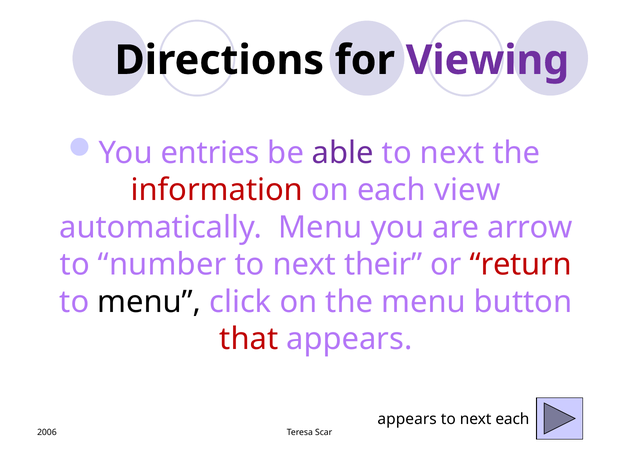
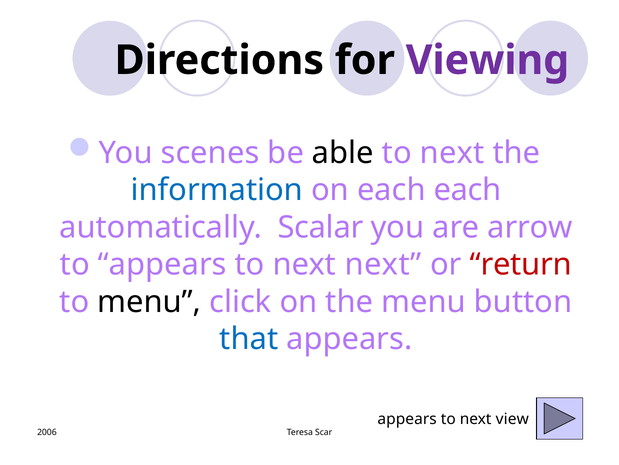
entries: entries -> scenes
able colour: purple -> black
information colour: red -> blue
each view: view -> each
automatically Menu: Menu -> Scalar
to number: number -> appears
next their: their -> next
that colour: red -> blue
next each: each -> view
